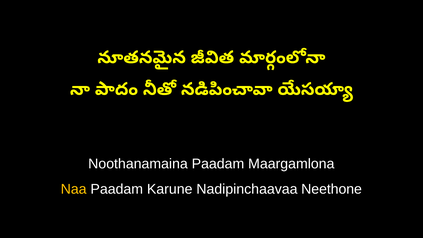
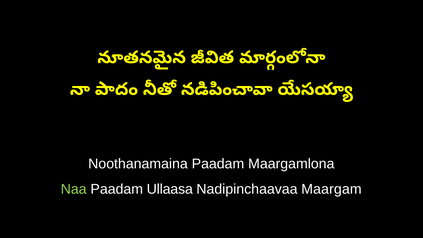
Naa colour: yellow -> light green
Karune: Karune -> Ullaasa
Neethone: Neethone -> Maargam
